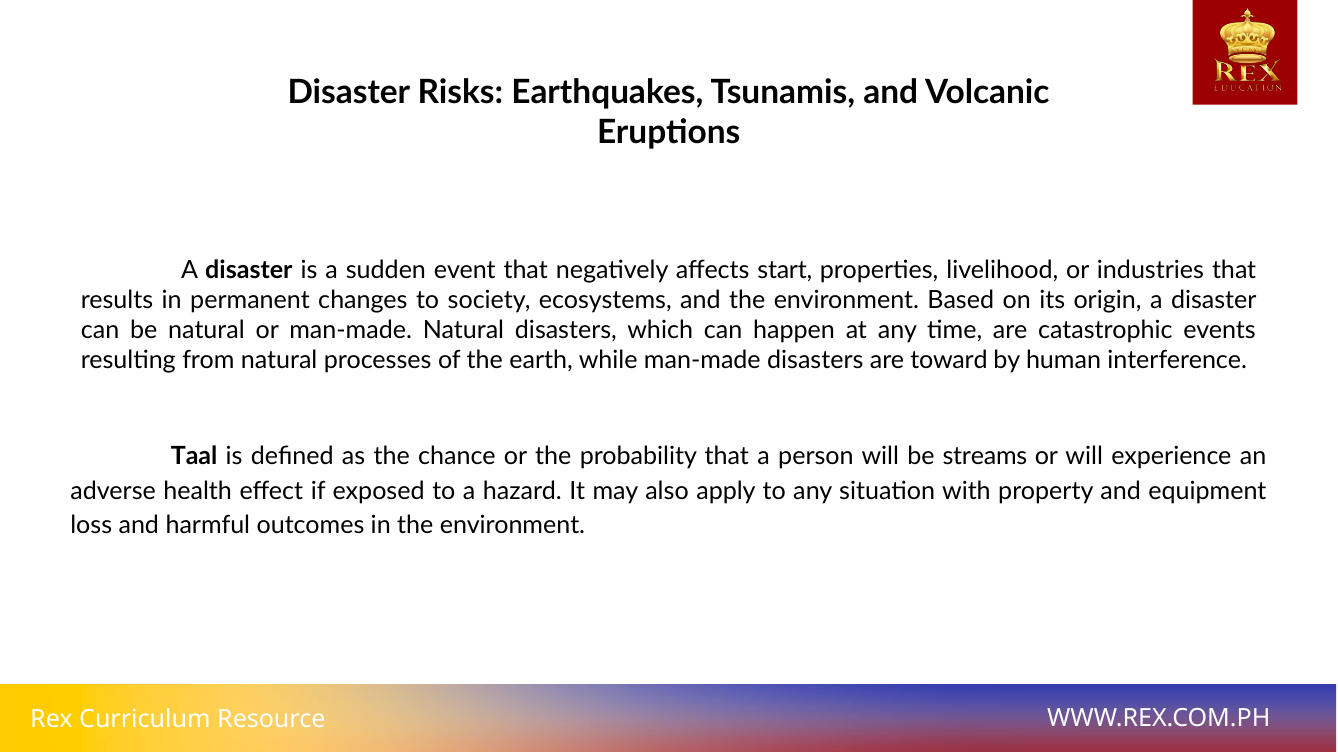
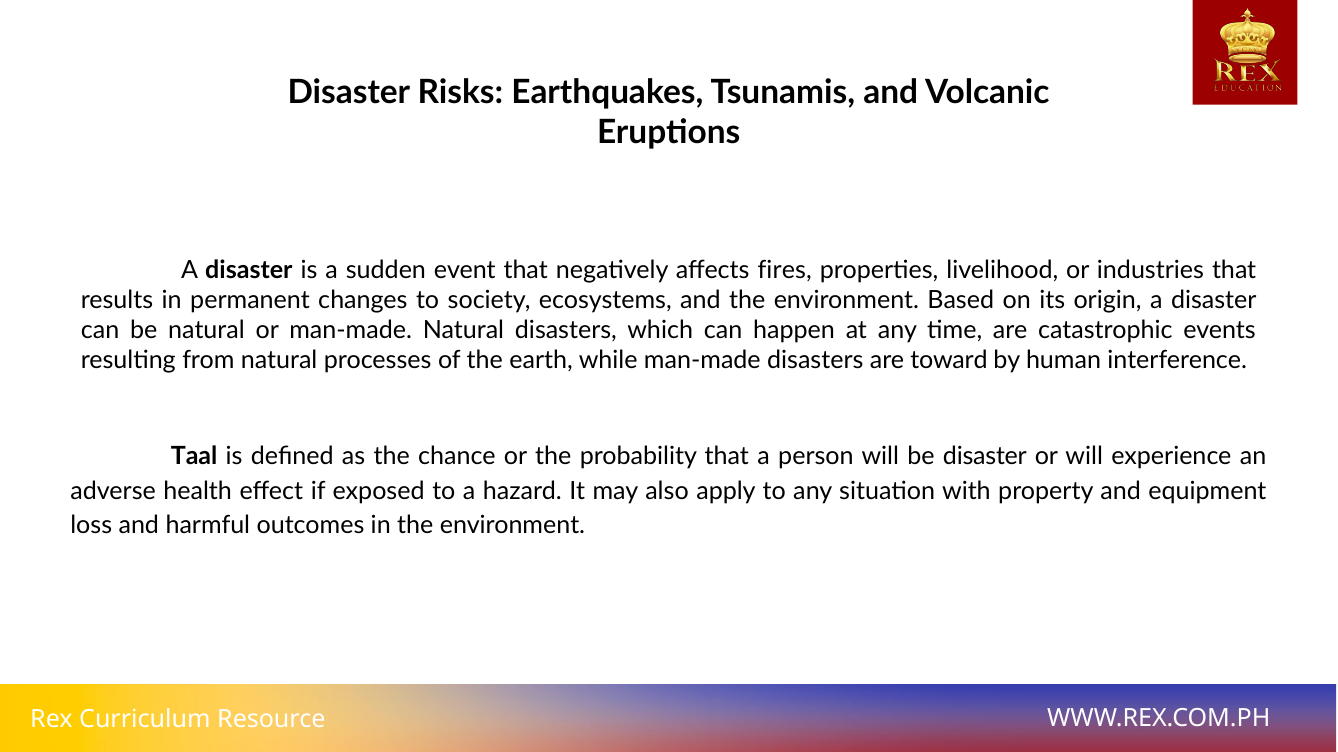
start: start -> fires
be streams: streams -> disaster
